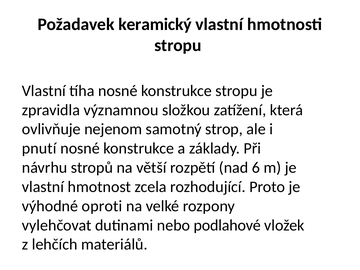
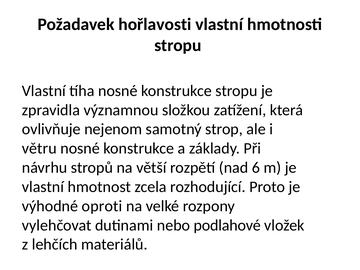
keramický: keramický -> hořlavosti
pnutí: pnutí -> větru
